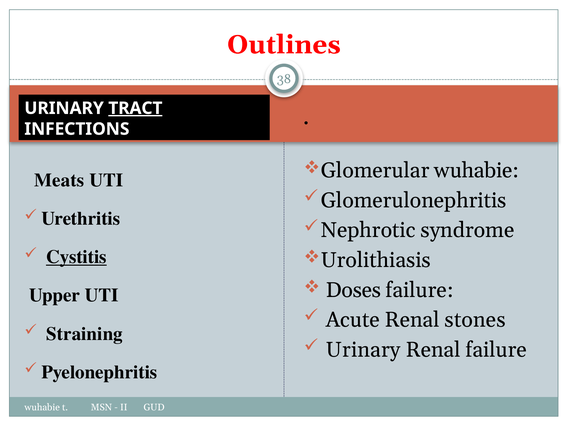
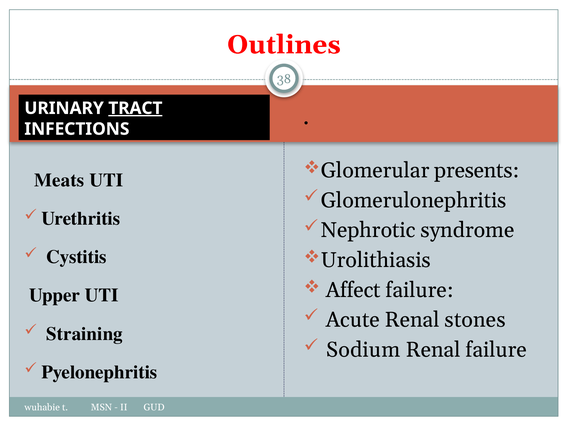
Glomerular wuhabie: wuhabie -> presents
Cystitis underline: present -> none
Doses: Doses -> Affect
Urinary at (363, 350): Urinary -> Sodium
